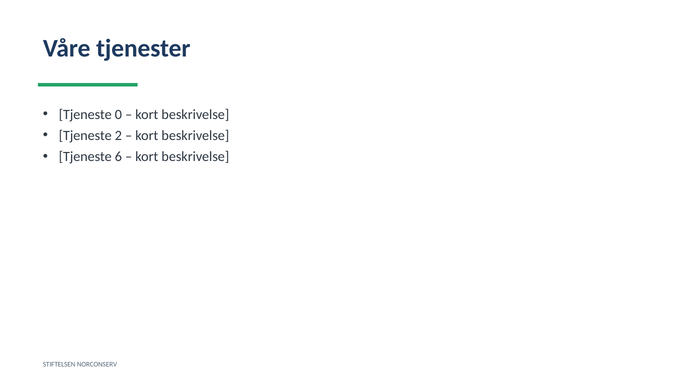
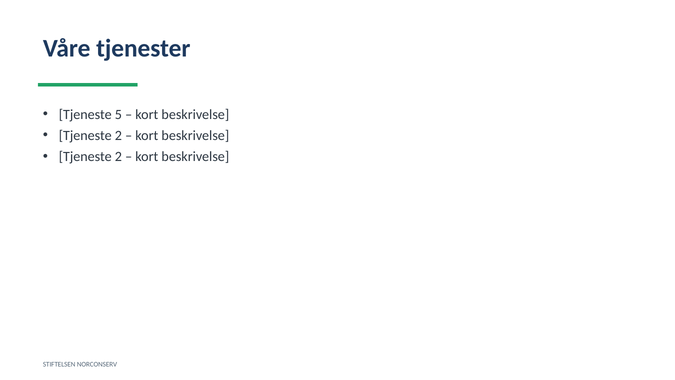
0: 0 -> 5
6 at (118, 157): 6 -> 2
